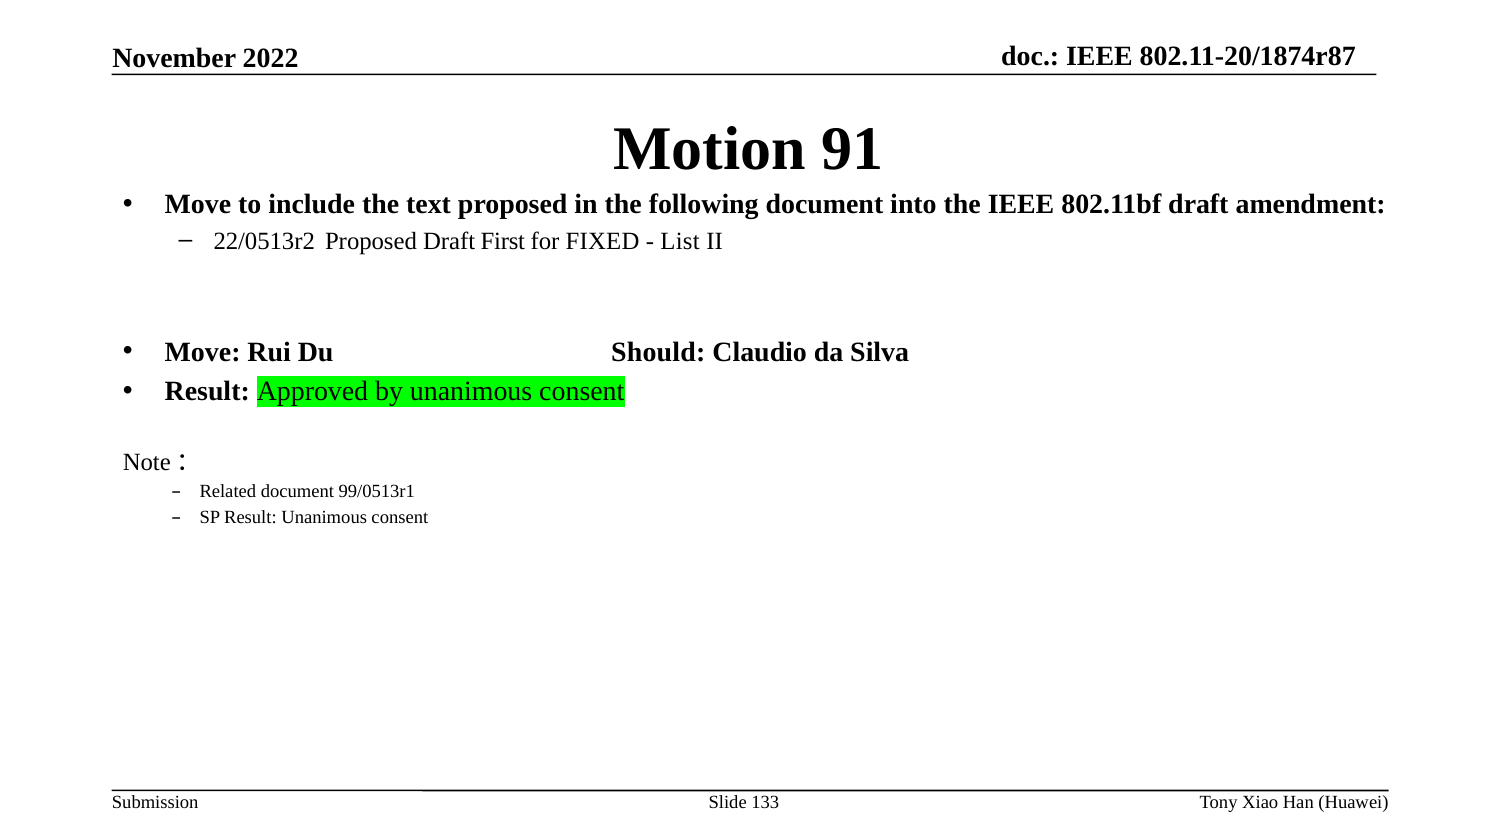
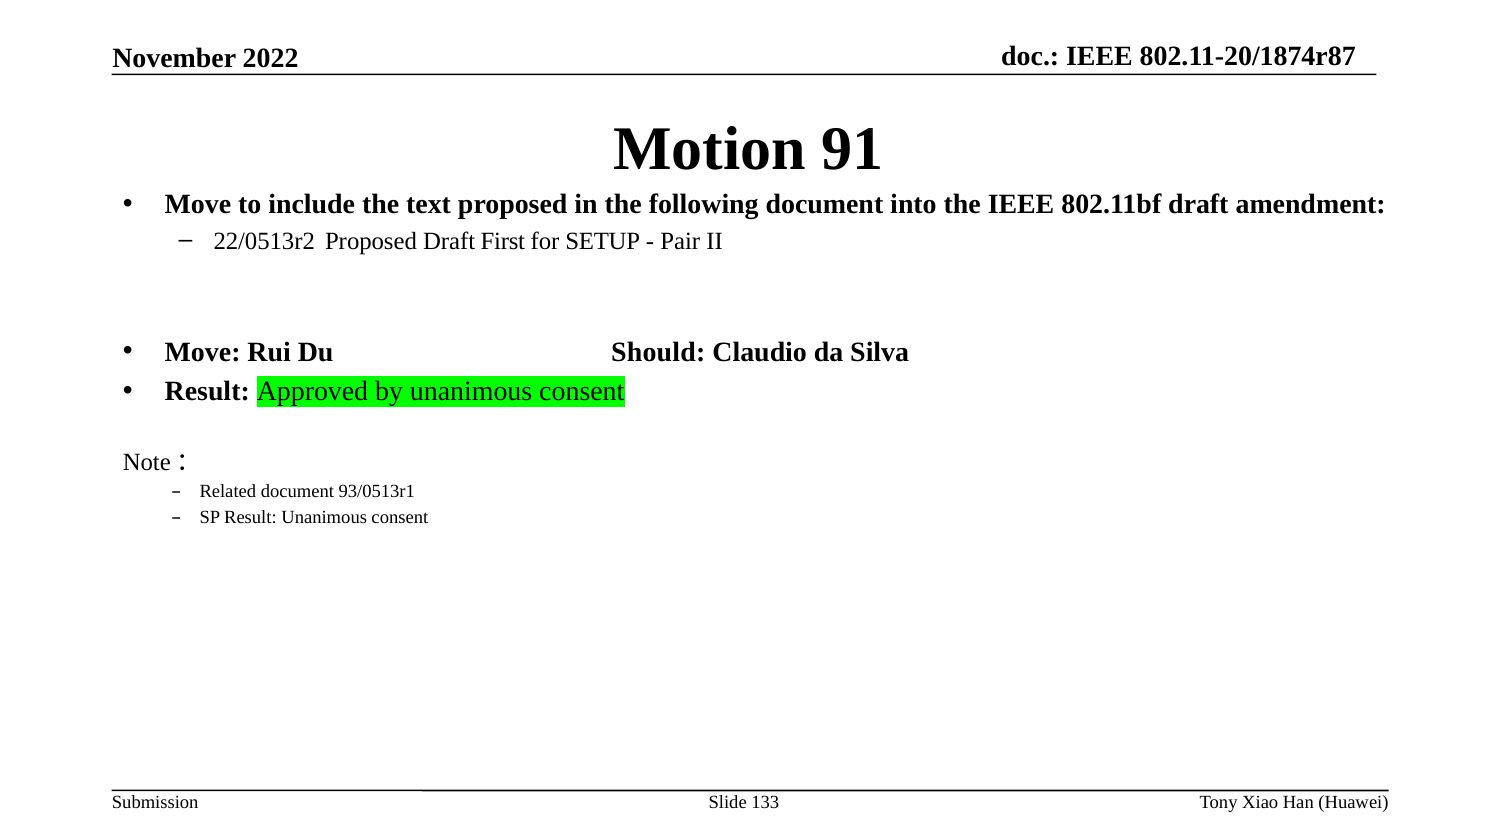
FIXED: FIXED -> SETUP
List: List -> Pair
99/0513r1: 99/0513r1 -> 93/0513r1
